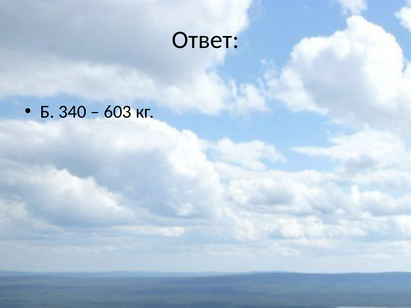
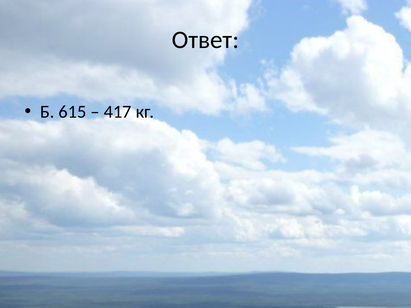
340: 340 -> 615
603: 603 -> 417
